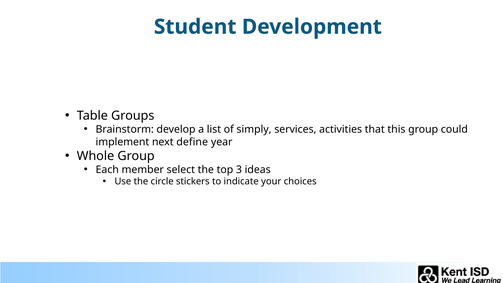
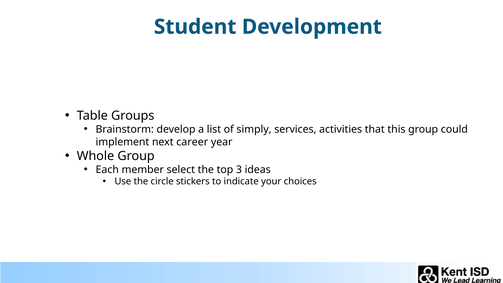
define: define -> career
